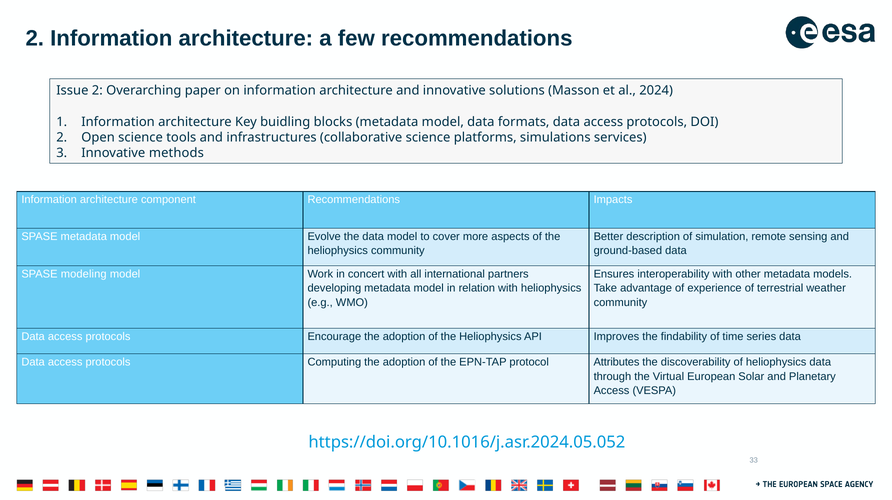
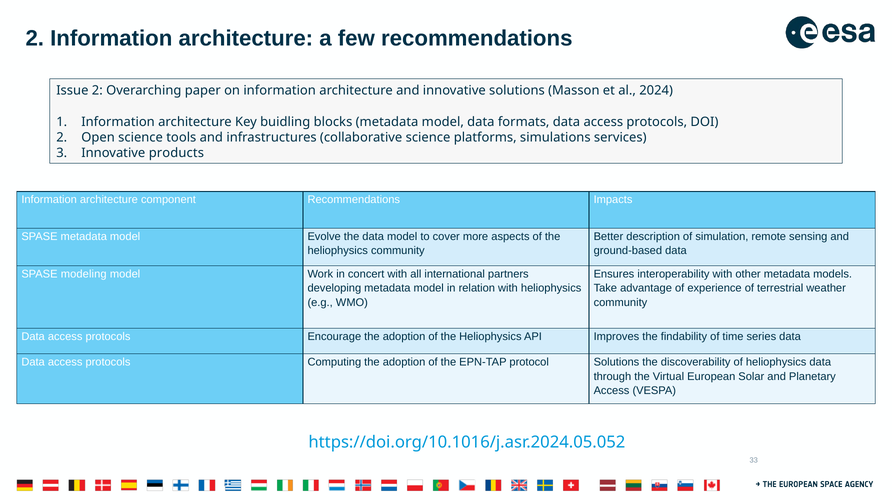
methods: methods -> products
protocol Attributes: Attributes -> Solutions
